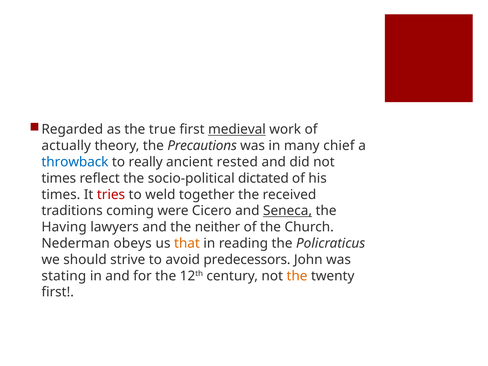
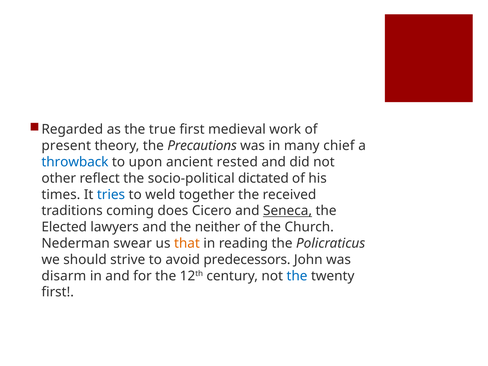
medieval underline: present -> none
actually: actually -> present
really: really -> upon
times at (59, 178): times -> other
tries colour: red -> blue
were: were -> does
Having: Having -> Elected
obeys: obeys -> swear
stating: stating -> disarm
the at (297, 276) colour: orange -> blue
